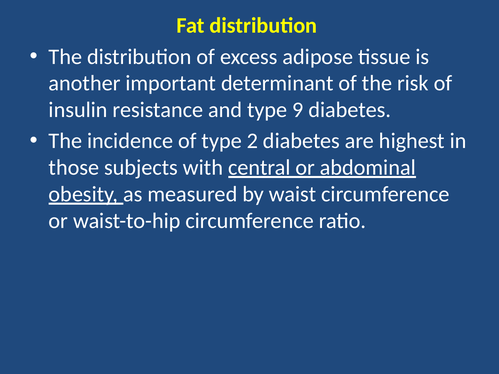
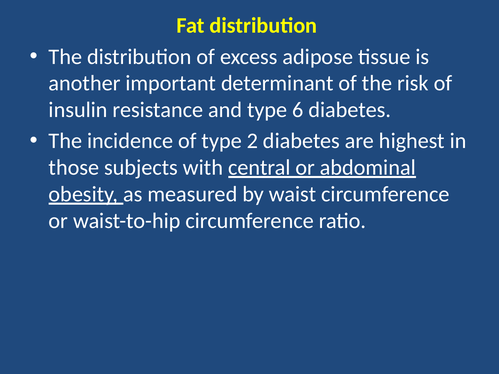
9: 9 -> 6
